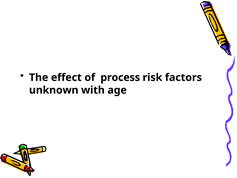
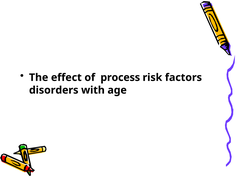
unknown: unknown -> disorders
